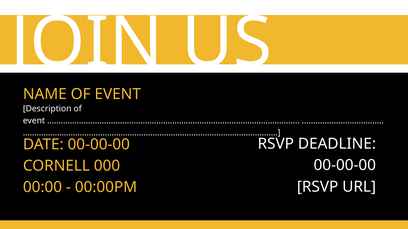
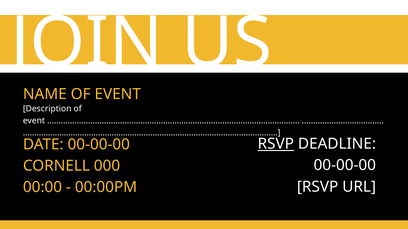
RSVP at (276, 144) underline: none -> present
